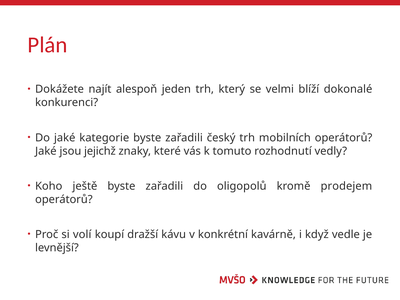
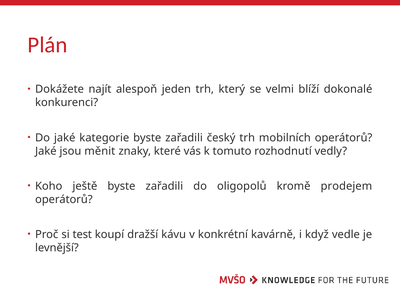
jejichž: jejichž -> měnit
volí: volí -> test
